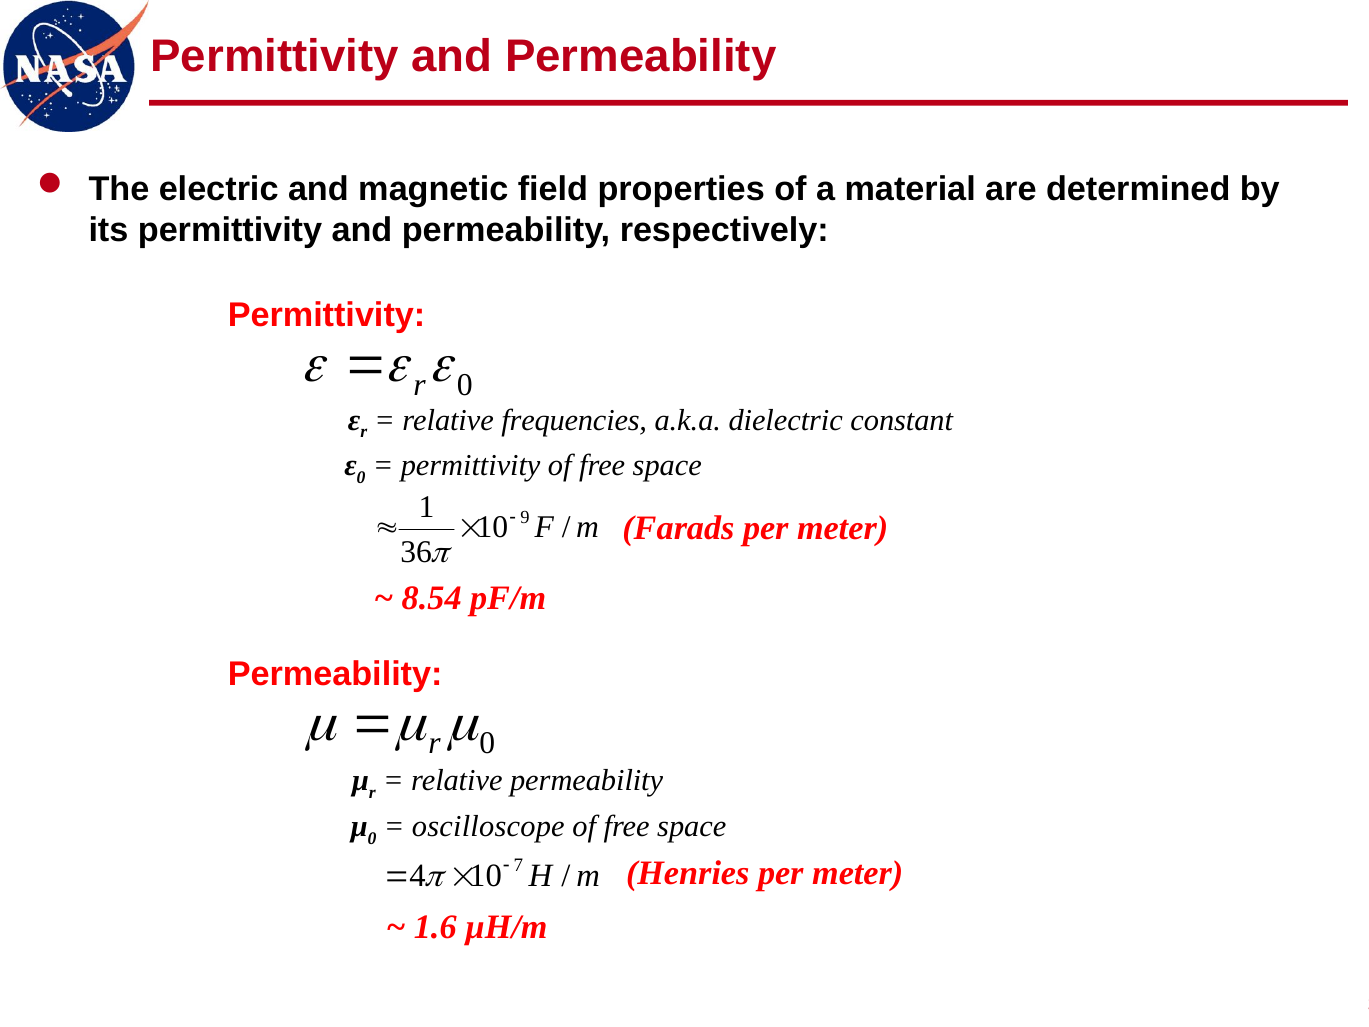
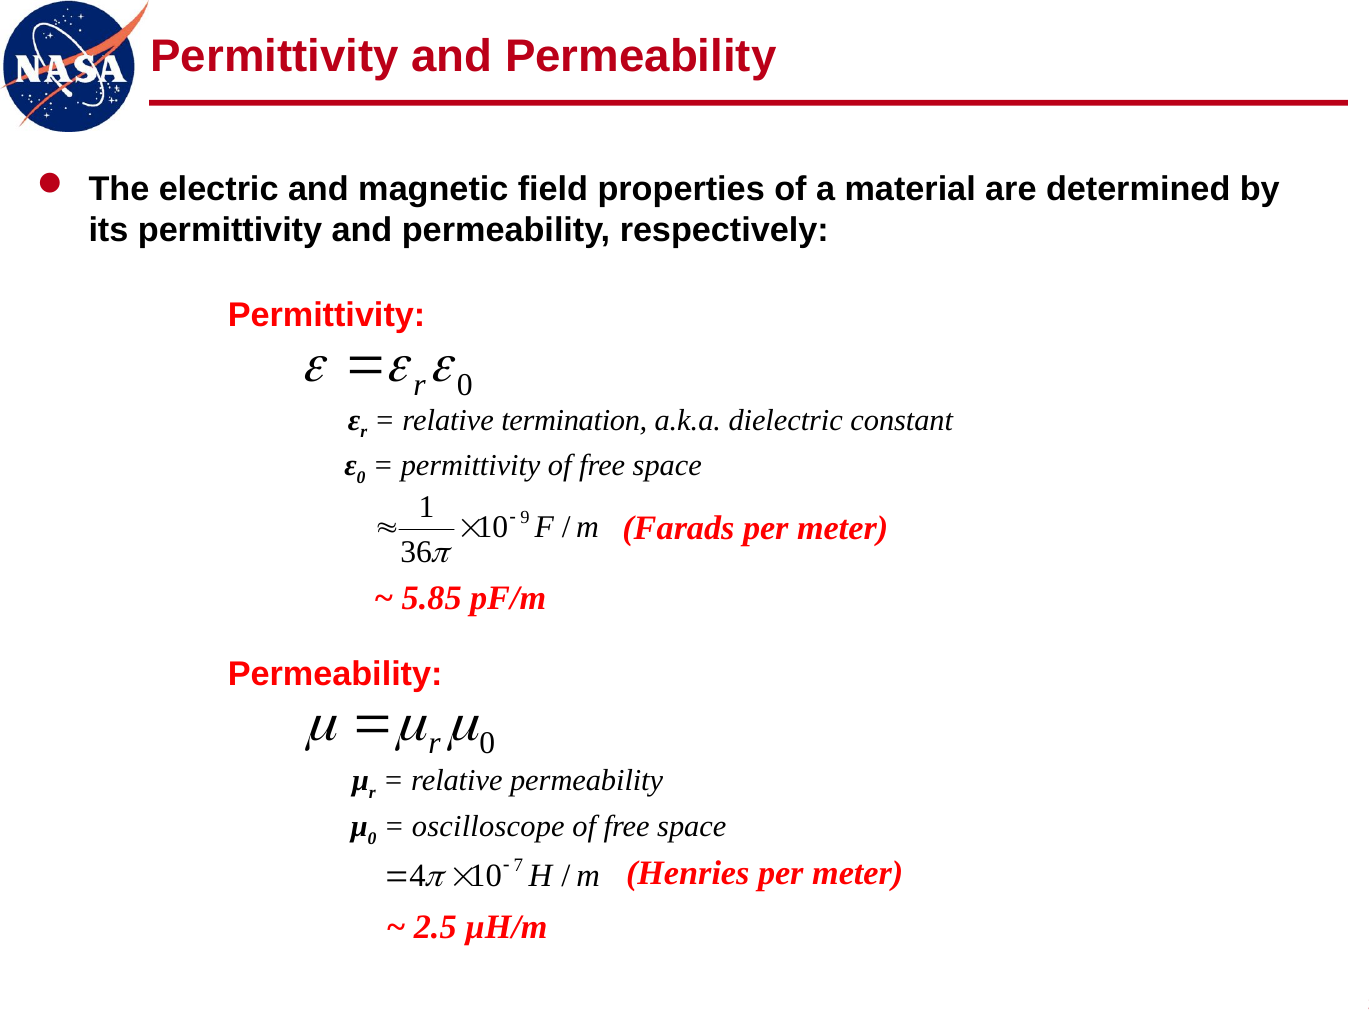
frequencies: frequencies -> termination
8.54: 8.54 -> 5.85
1.6: 1.6 -> 2.5
